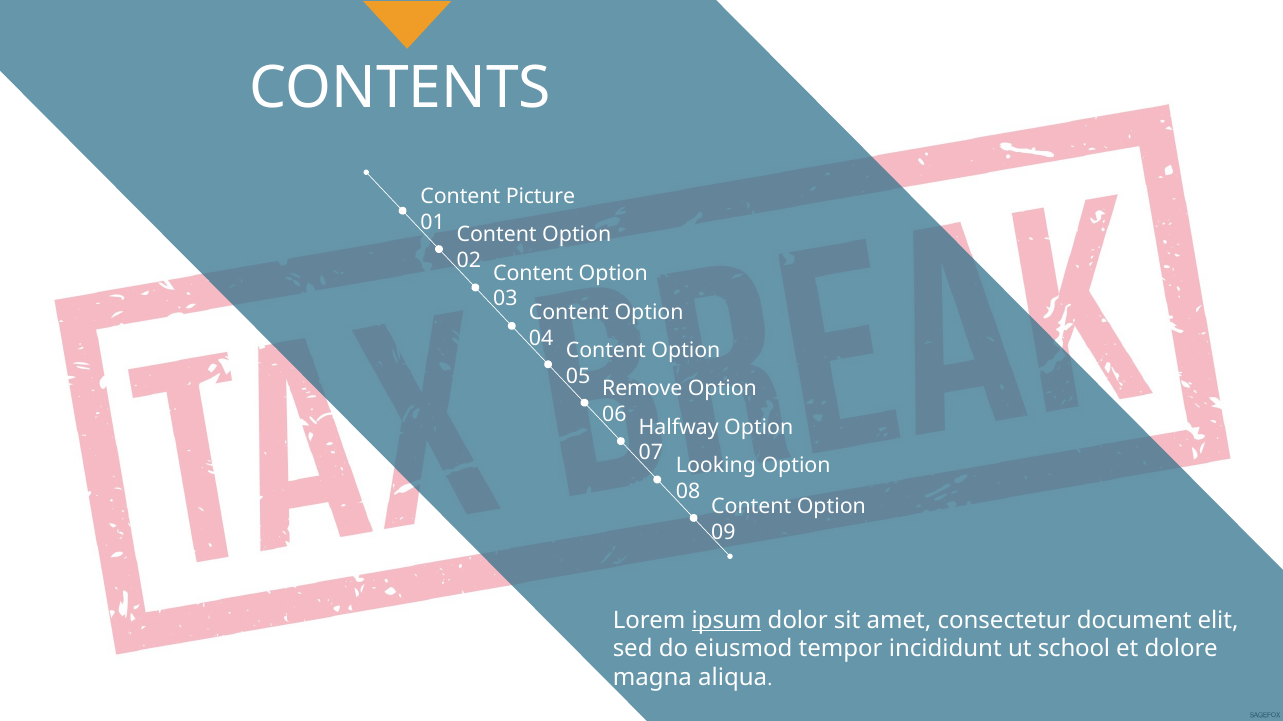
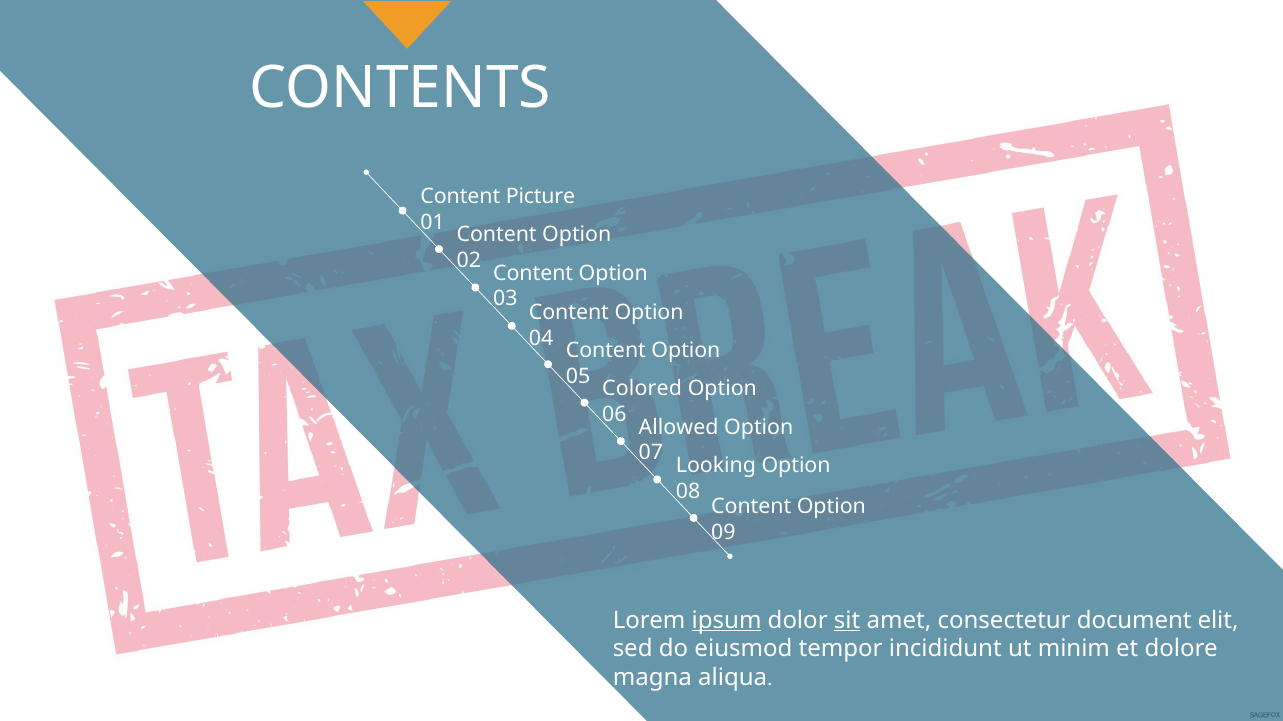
Remove: Remove -> Colored
Halfway: Halfway -> Allowed
sit underline: none -> present
school: school -> minim
